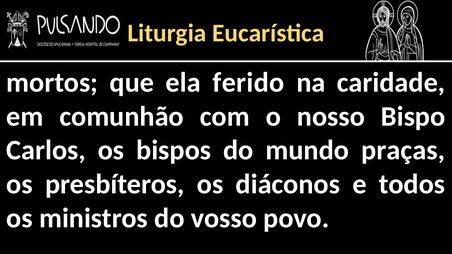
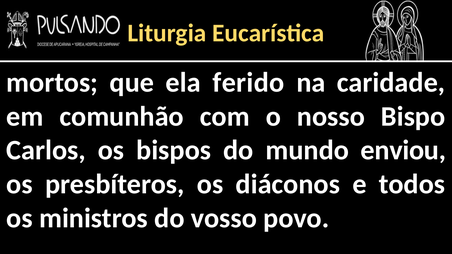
praças: praças -> enviou
